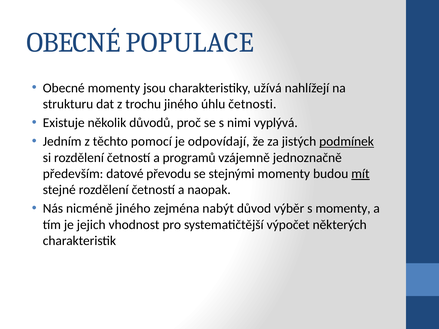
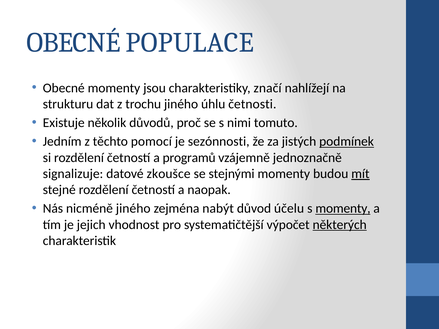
užívá: užívá -> značí
vyplývá: vyplývá -> tomuto
odpovídají: odpovídají -> sezónnosti
především: především -> signalizuje
převodu: převodu -> zkoušce
výběr: výběr -> účelu
momenty at (343, 209) underline: none -> present
některých underline: none -> present
